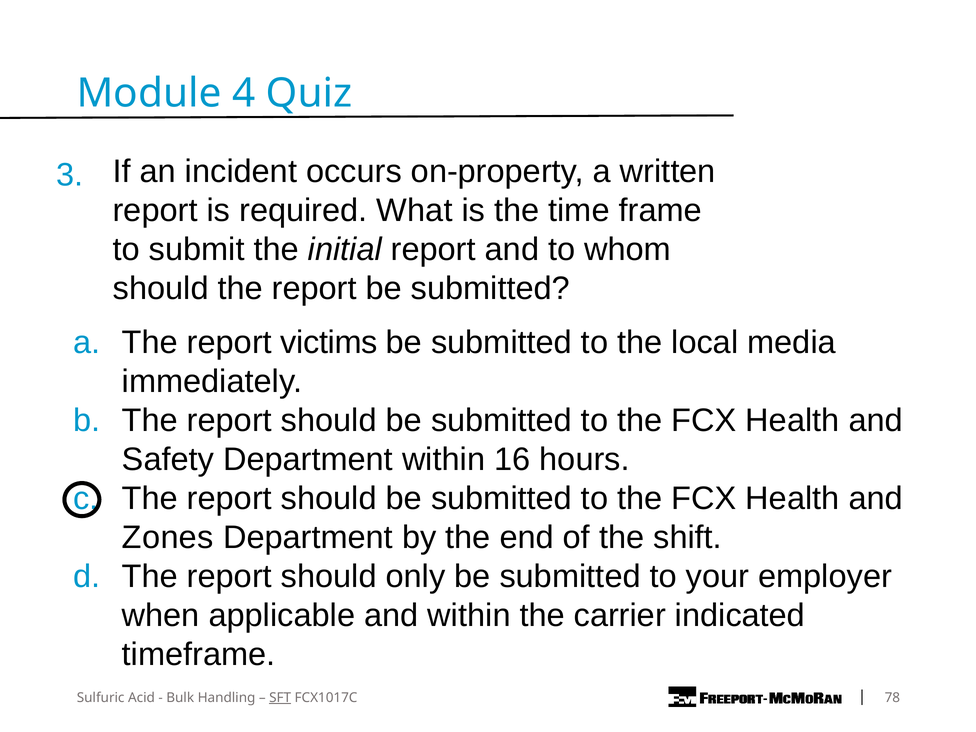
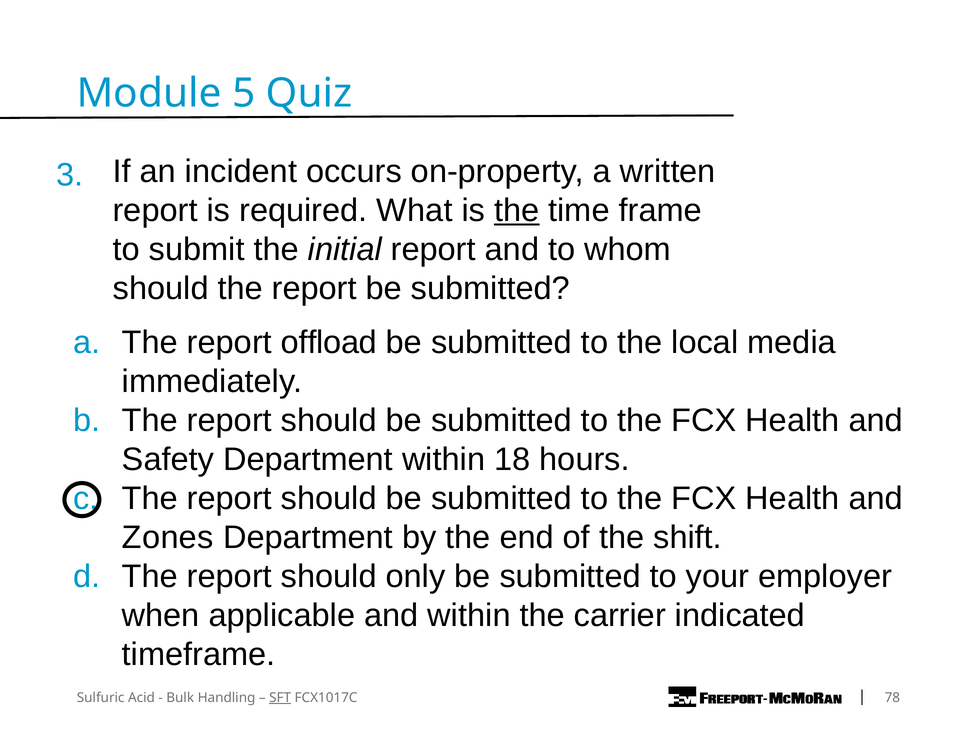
4: 4 -> 5
the at (517, 211) underline: none -> present
victims: victims -> offload
16: 16 -> 18
